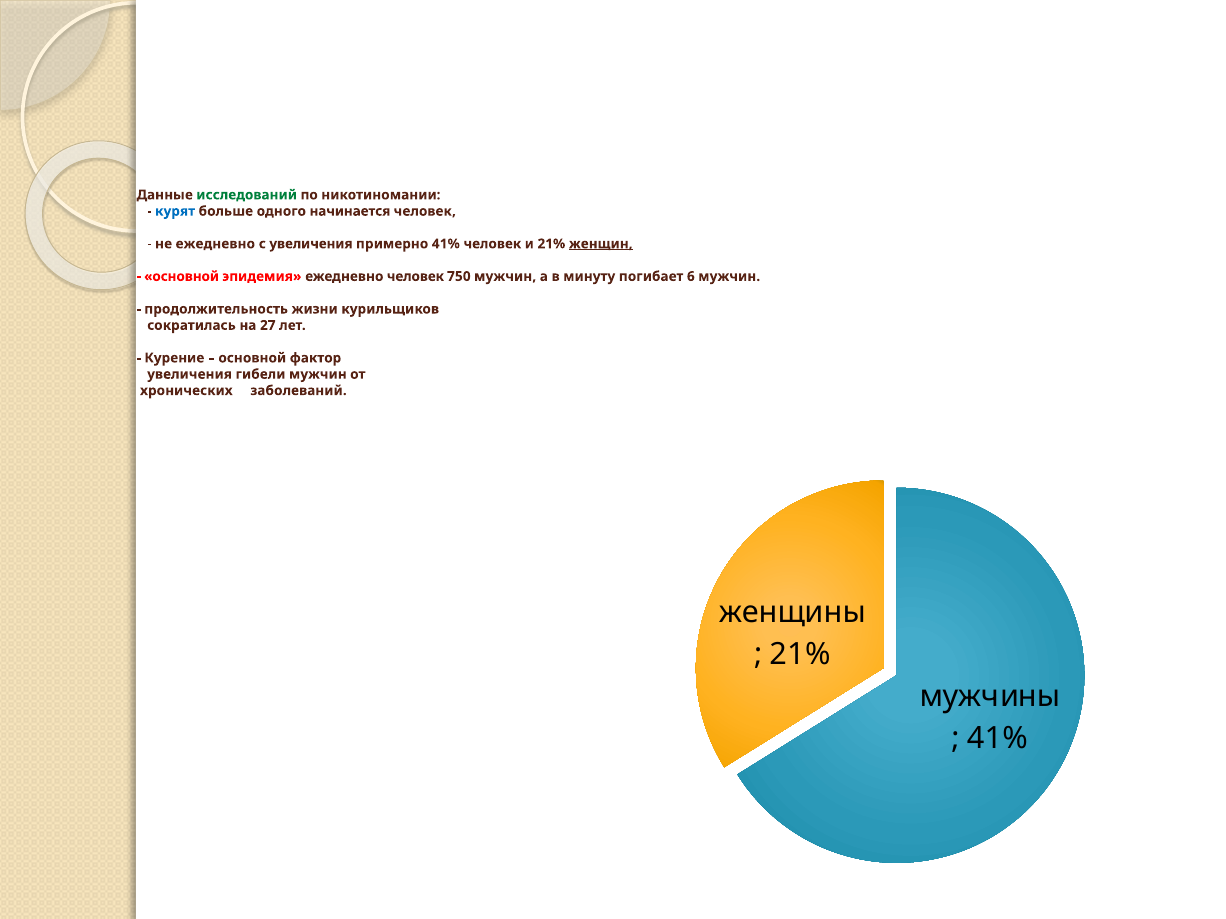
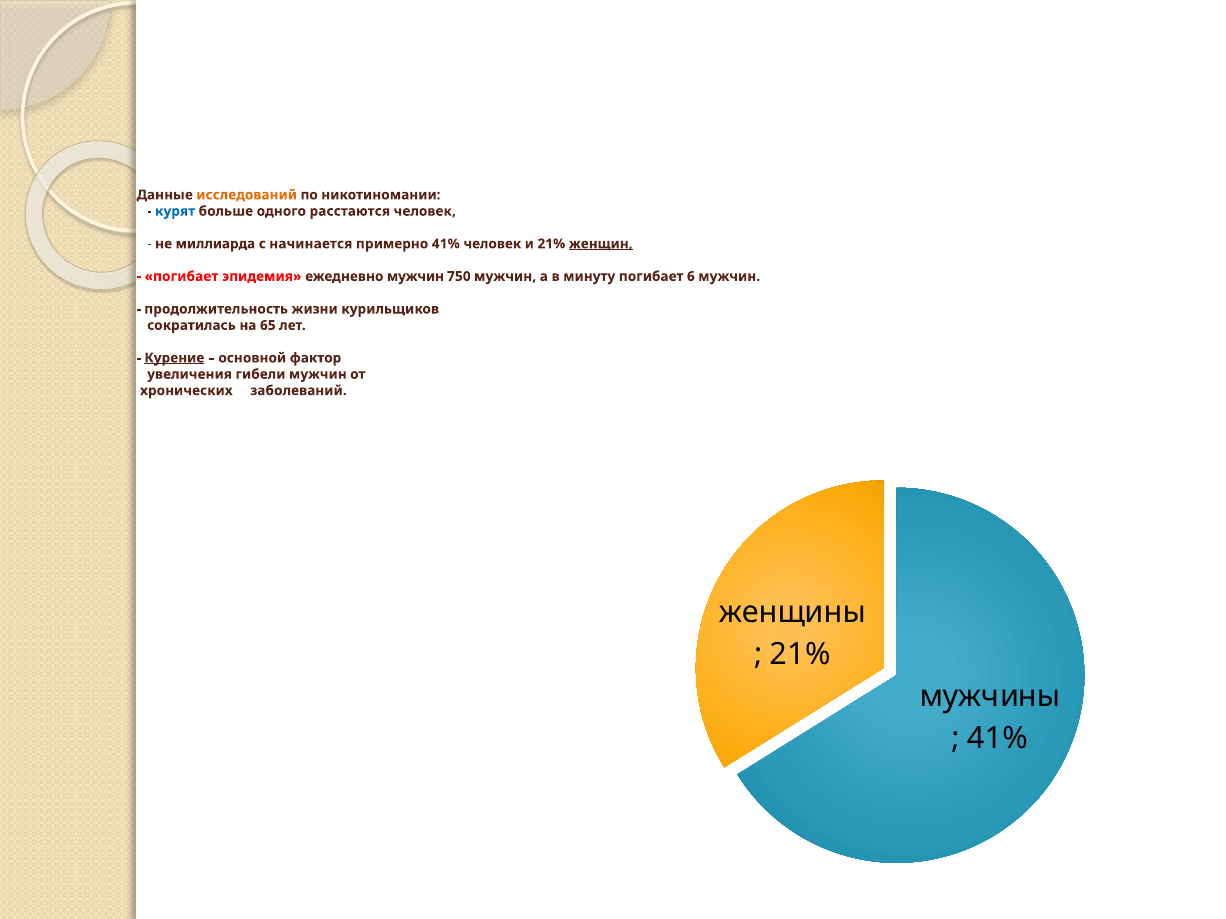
исследований colour: green -> orange
начинается: начинается -> расстаются
не ежедневно: ежедневно -> миллиарда
с увеличения: увеличения -> начинается
основной at (182, 277): основной -> погибает
ежедневно человек: человек -> мужчин
27: 27 -> 65
Курение underline: none -> present
